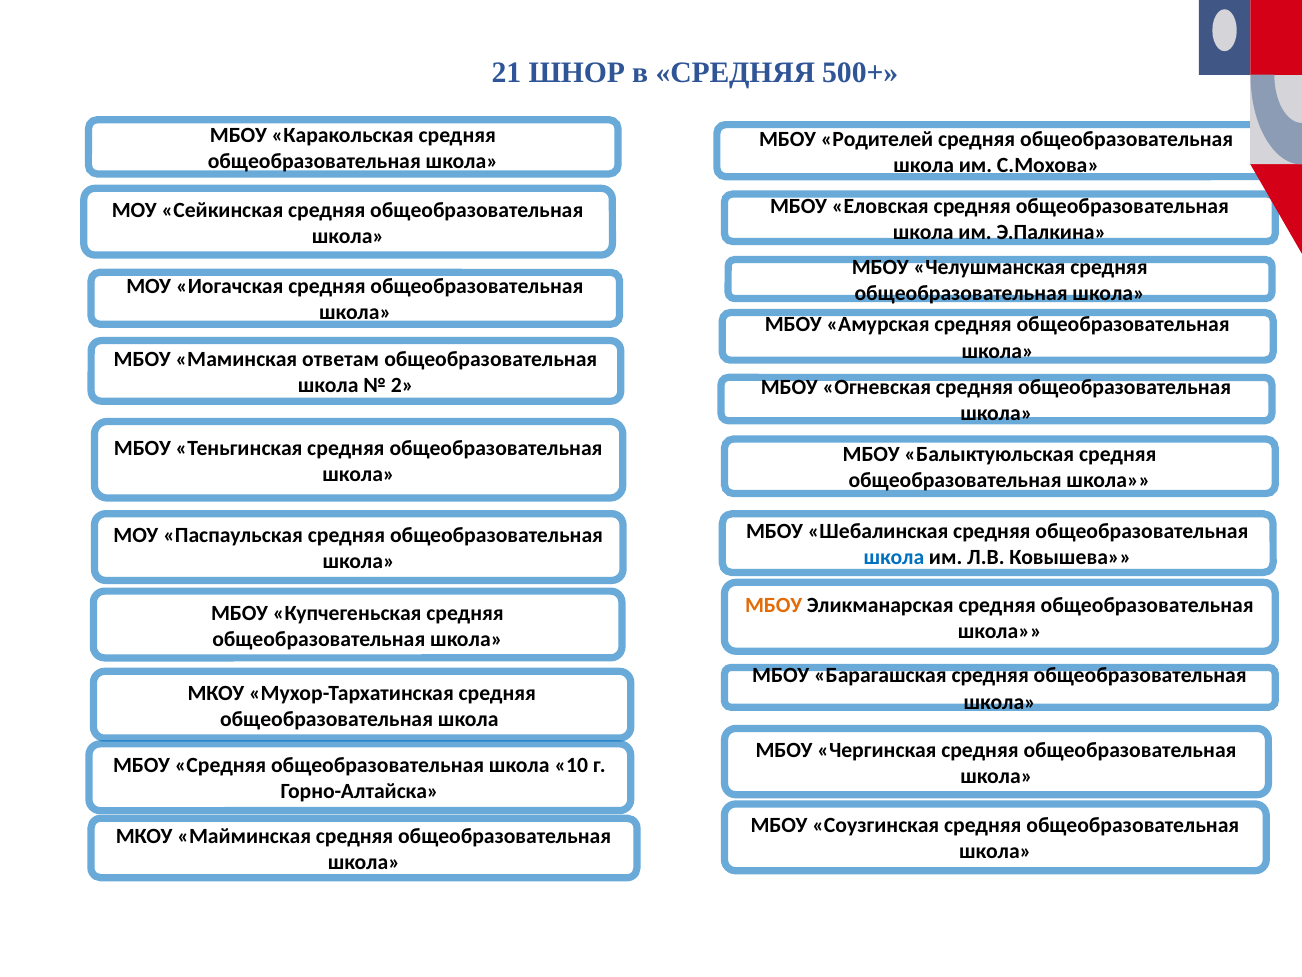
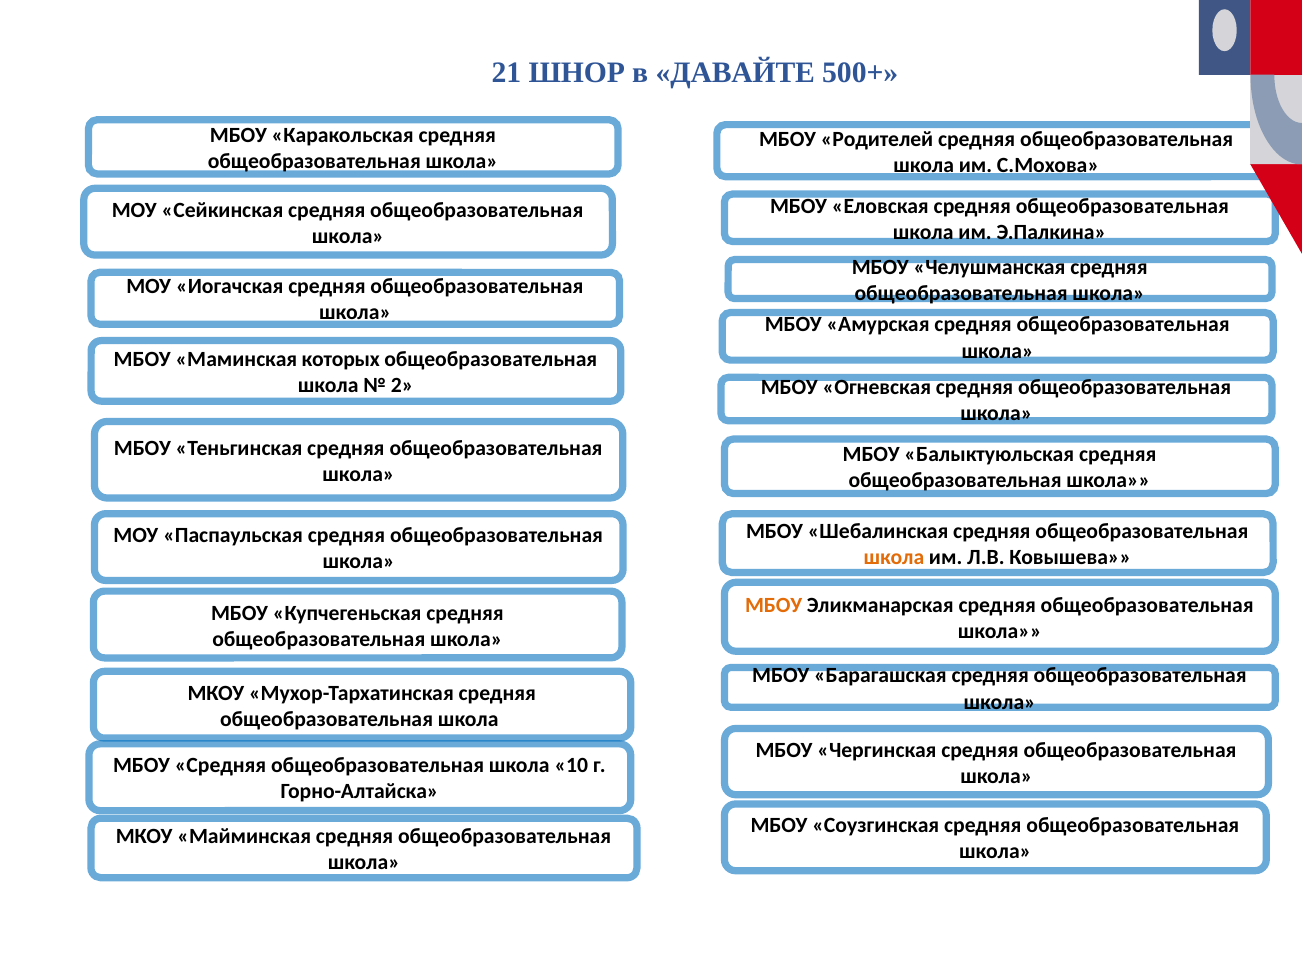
в СРЕДНЯЯ: СРЕДНЯЯ -> ДАВАЙТЕ
ответам: ответам -> которых
школа at (894, 557) colour: blue -> orange
